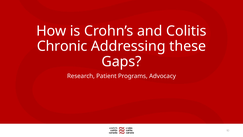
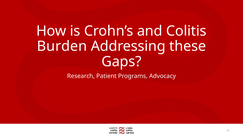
Chronic: Chronic -> Burden
